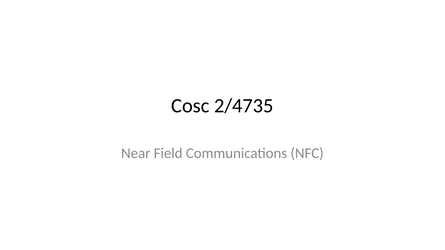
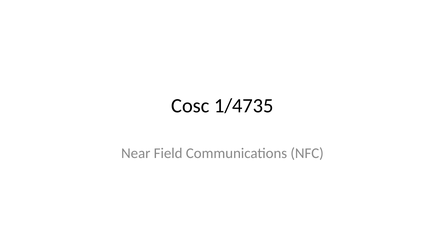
2/4735: 2/4735 -> 1/4735
